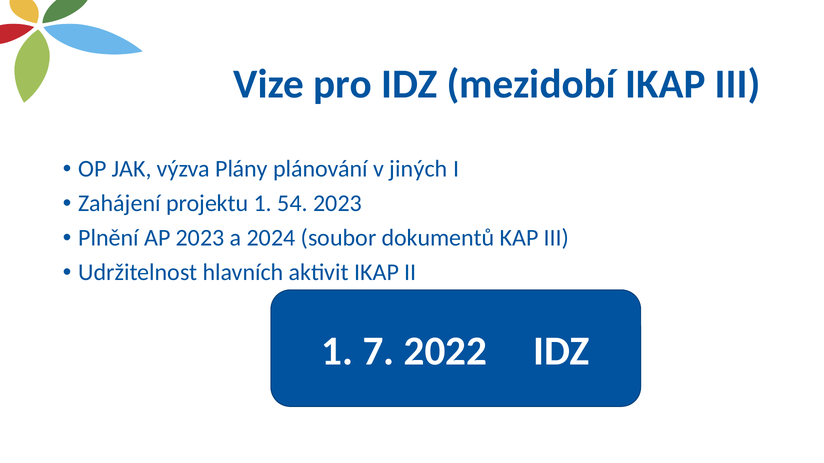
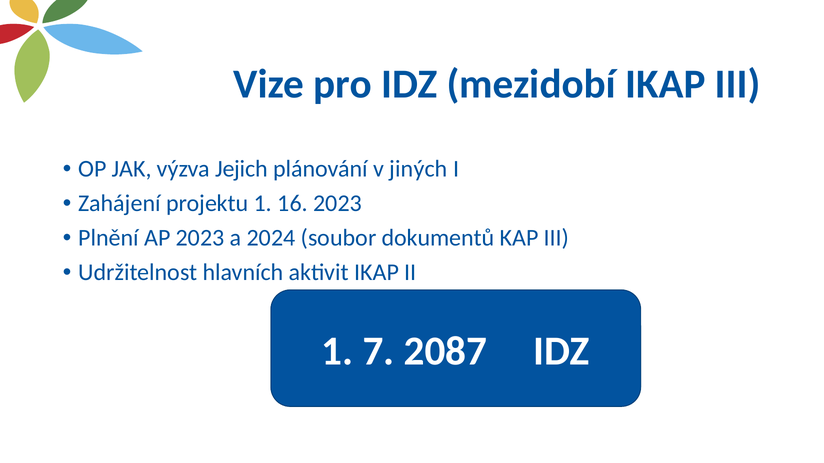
Plány: Plány -> Jejich
54: 54 -> 16
2022: 2022 -> 2087
